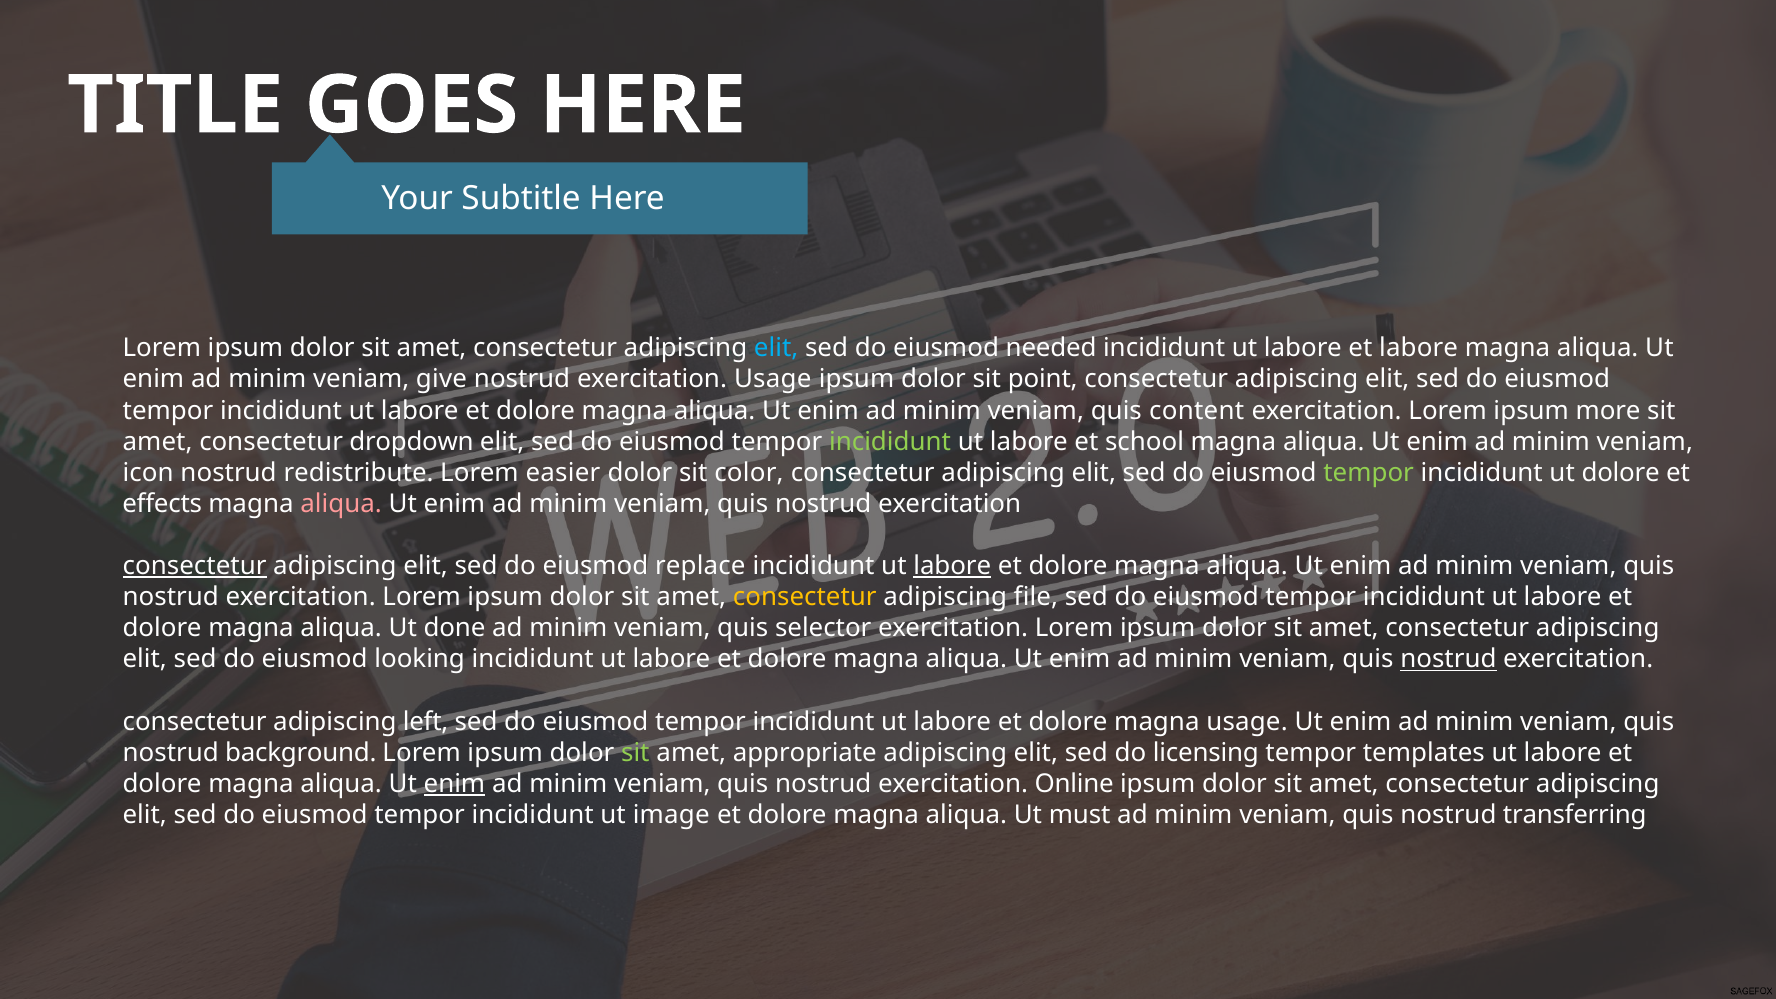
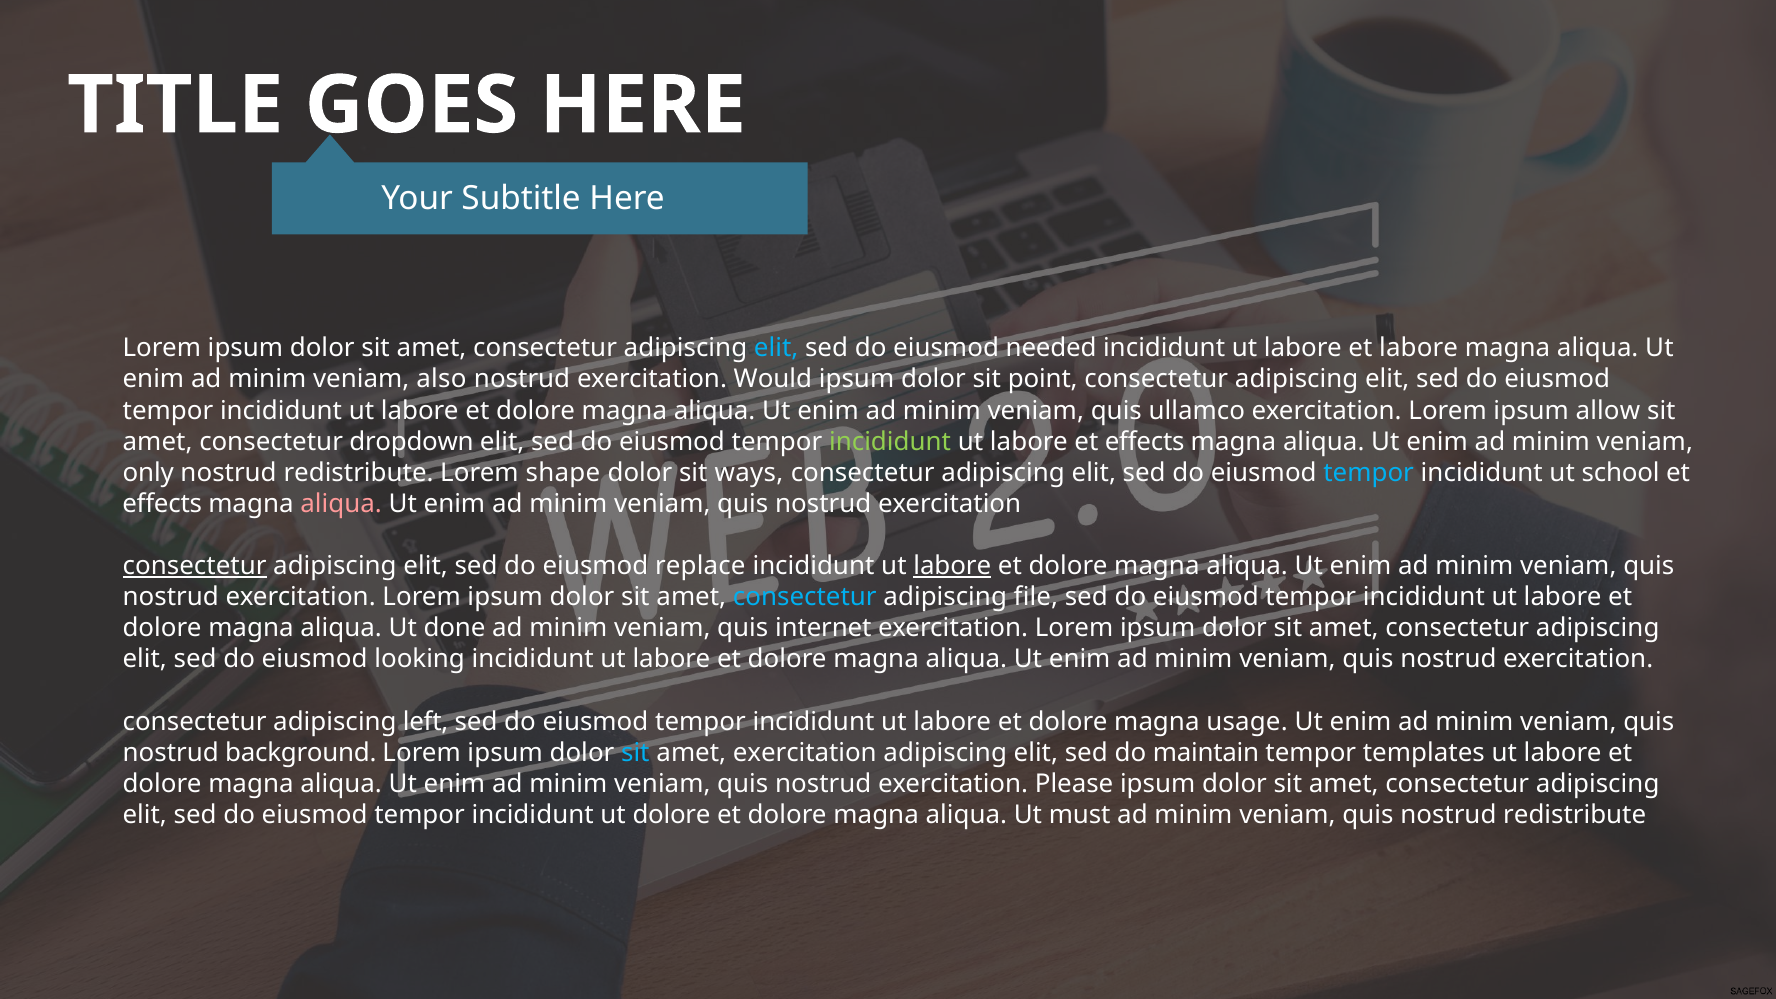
give: give -> also
exercitation Usage: Usage -> Would
content: content -> ullamco
more: more -> allow
labore et school: school -> effects
icon: icon -> only
easier: easier -> shape
color: color -> ways
tempor at (1369, 473) colour: light green -> light blue
ut dolore: dolore -> school
consectetur at (805, 597) colour: yellow -> light blue
selector: selector -> internet
nostrud at (1448, 659) underline: present -> none
sit at (635, 753) colour: light green -> light blue
amet appropriate: appropriate -> exercitation
licensing: licensing -> maintain
enim at (454, 784) underline: present -> none
Online: Online -> Please
ut image: image -> dolore
quis nostrud transferring: transferring -> redistribute
